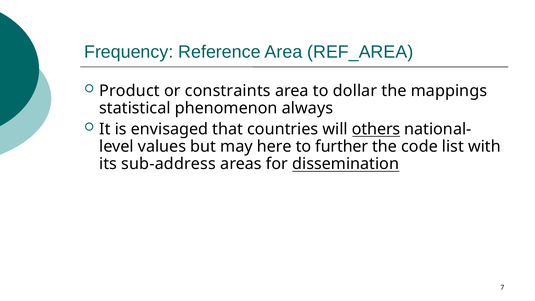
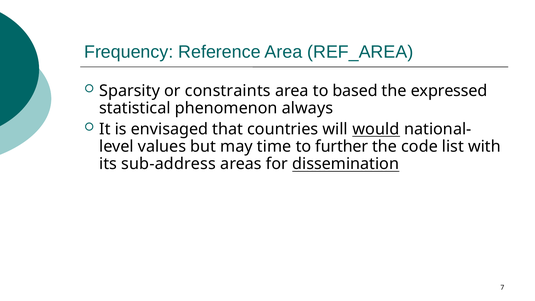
Product: Product -> Sparsity
dollar: dollar -> based
mappings: mappings -> expressed
others: others -> would
here: here -> time
